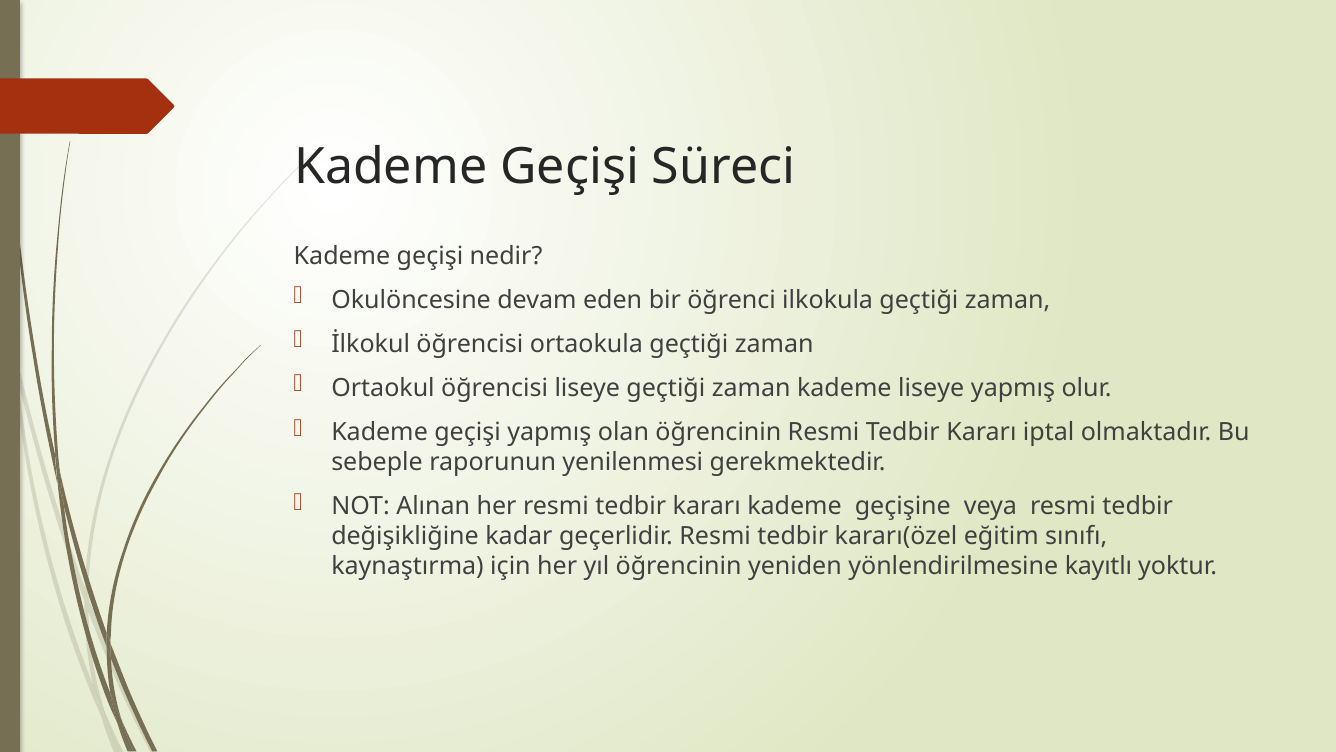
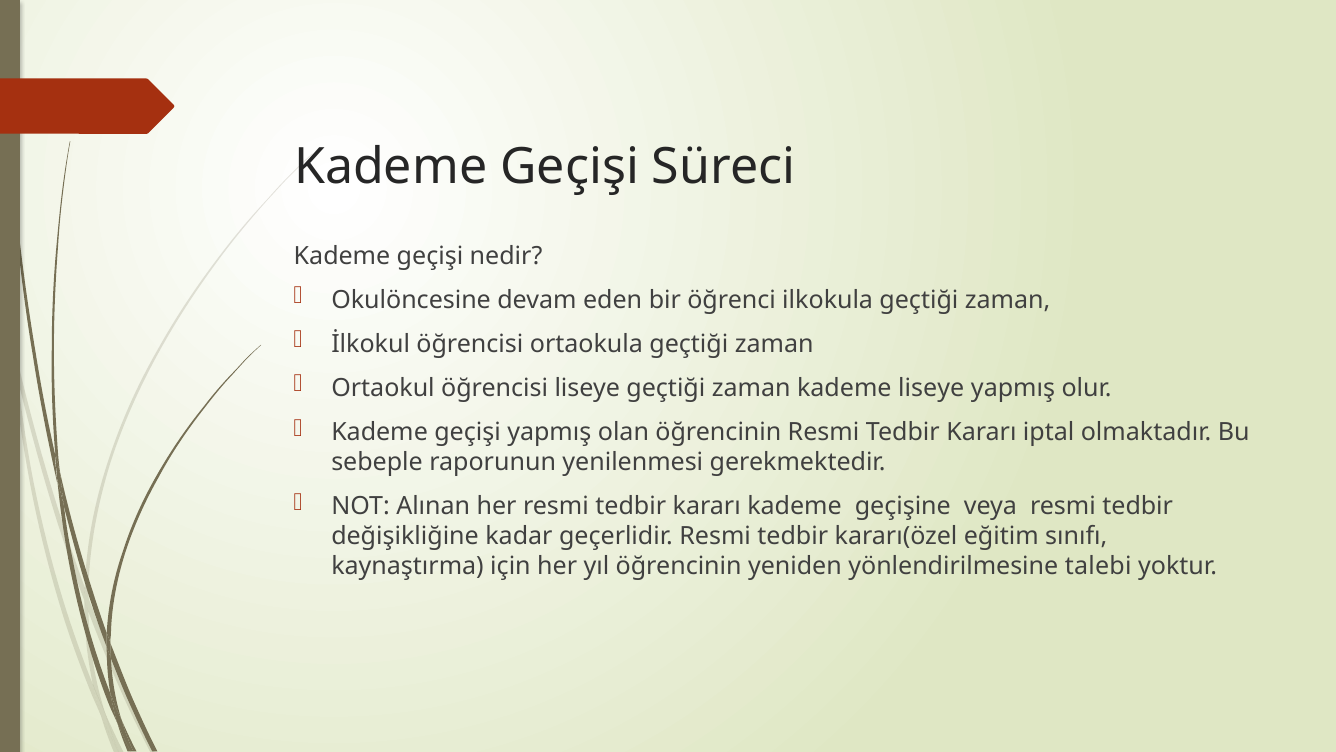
kayıtlı: kayıtlı -> talebi
